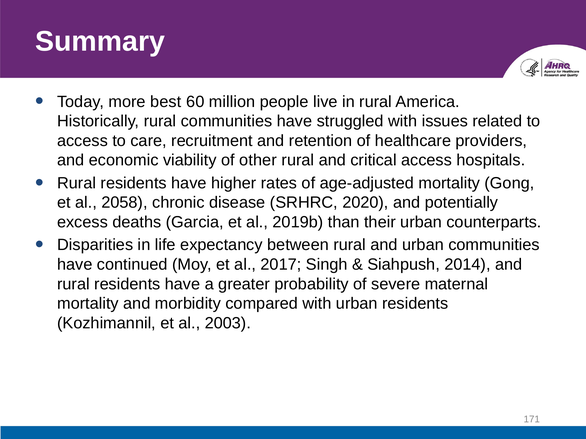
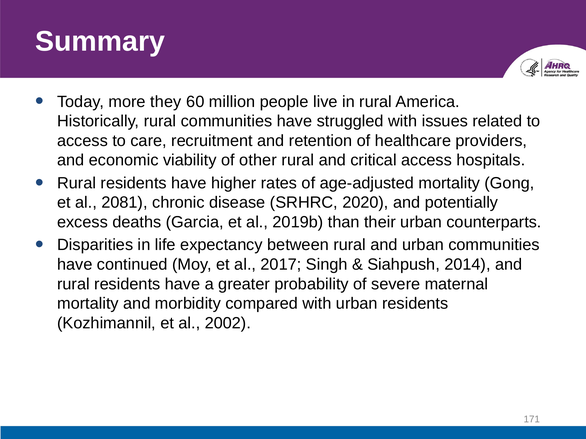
best: best -> they
2058: 2058 -> 2081
2003: 2003 -> 2002
